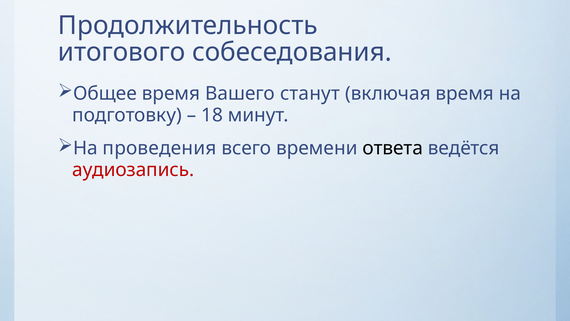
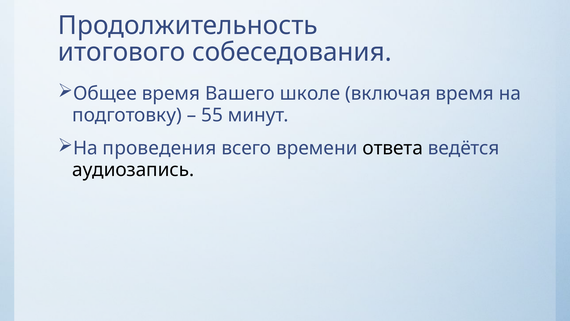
станут: станут -> школе
18: 18 -> 55
аудиозапись colour: red -> black
